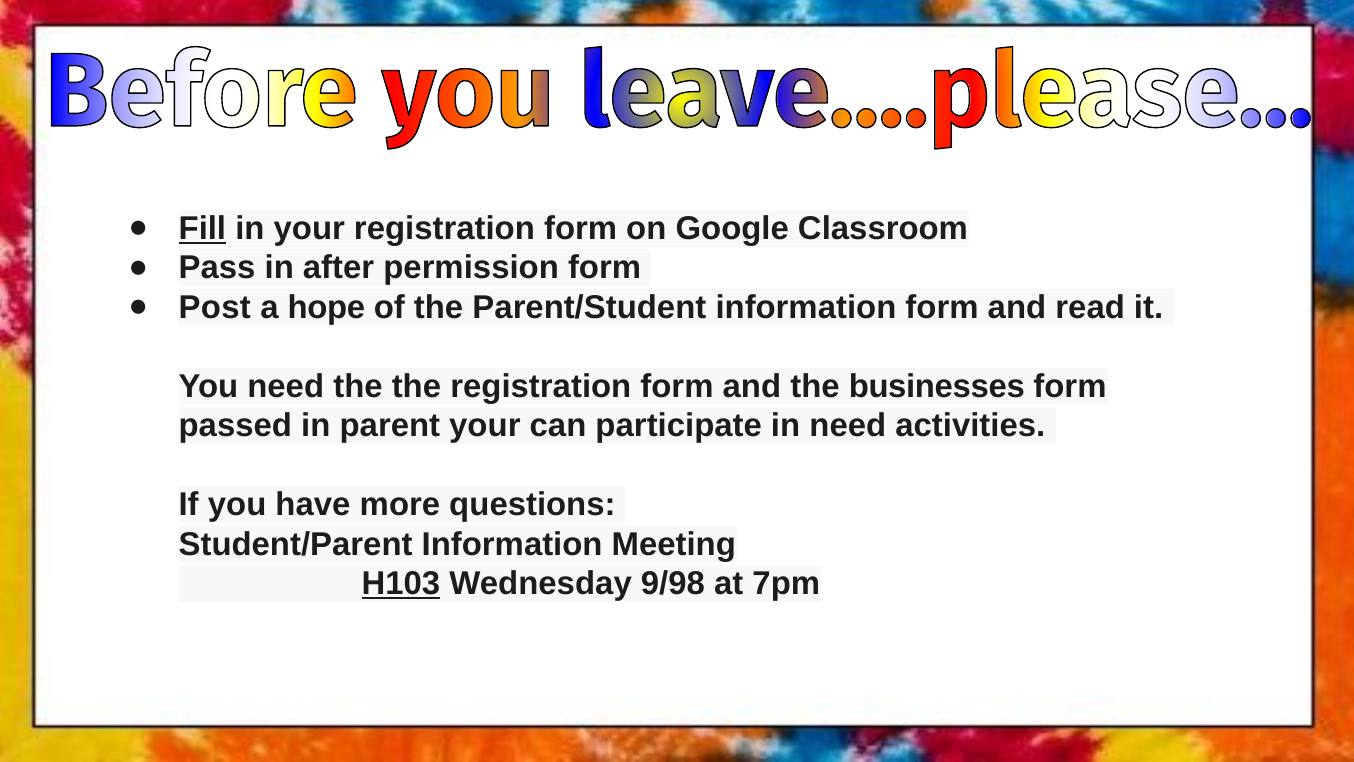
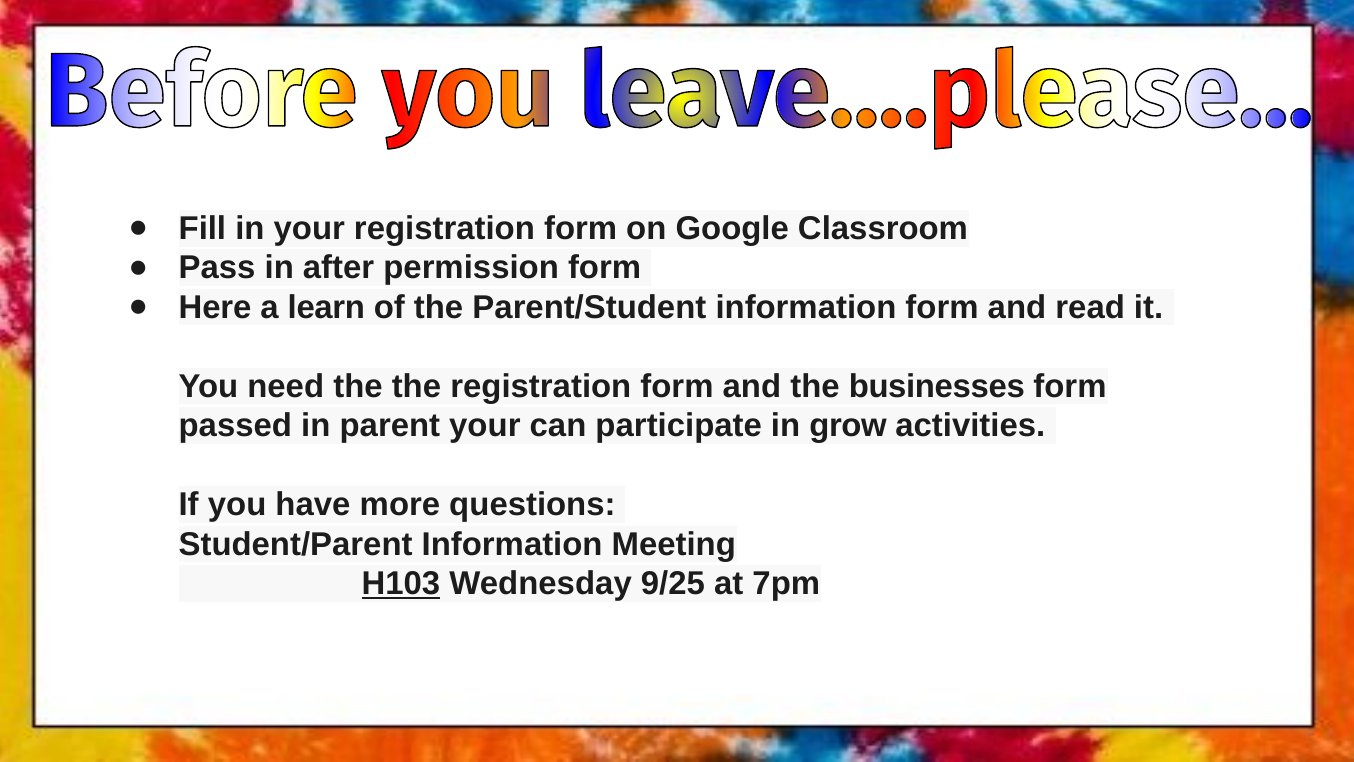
Fill underline: present -> none
Post: Post -> Here
hope: hope -> learn
in need: need -> grow
9/98: 9/98 -> 9/25
